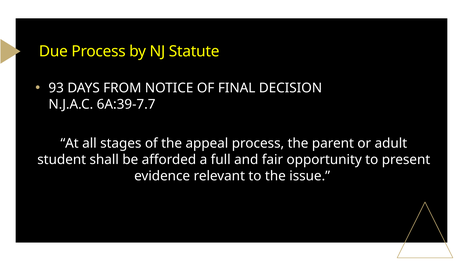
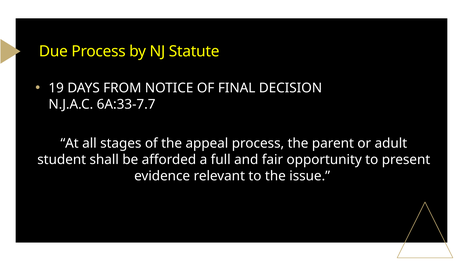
93: 93 -> 19
6A:39-7.7: 6A:39-7.7 -> 6A:33-7.7
